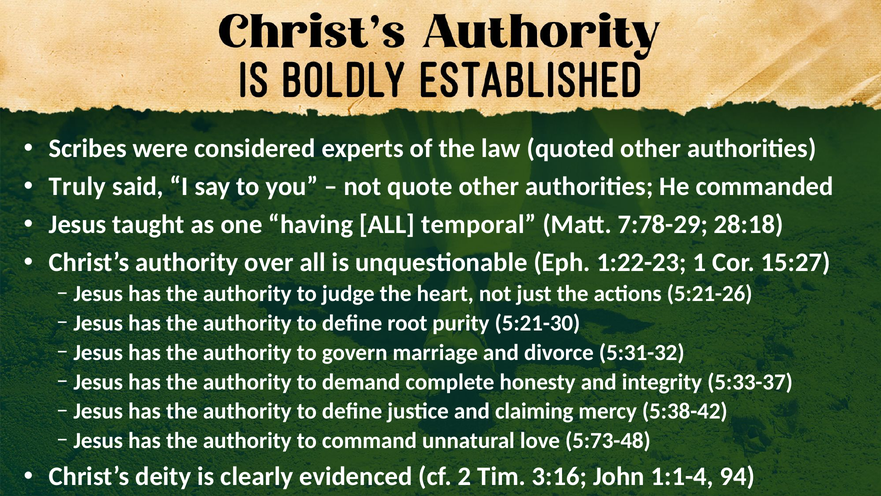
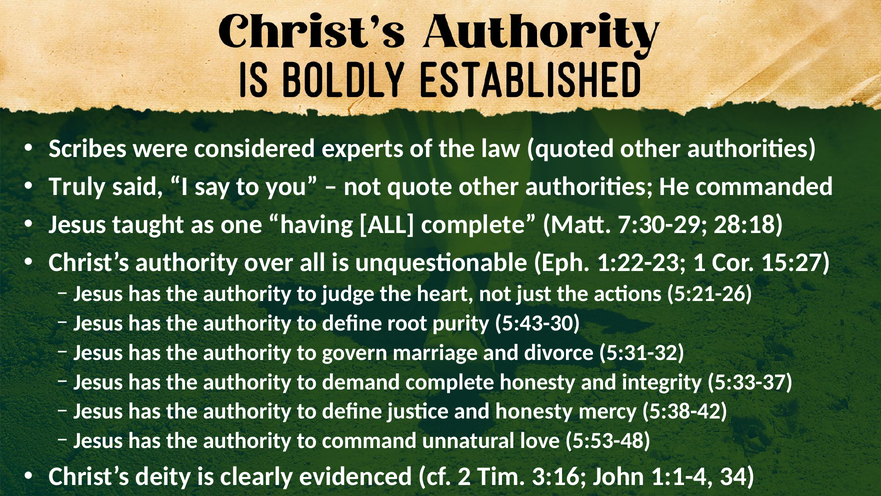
ALL temporal: temporal -> complete
7:78-29: 7:78-29 -> 7:30-29
5:21-30: 5:21-30 -> 5:43-30
and claiming: claiming -> honesty
5:73-48: 5:73-48 -> 5:53-48
94: 94 -> 34
